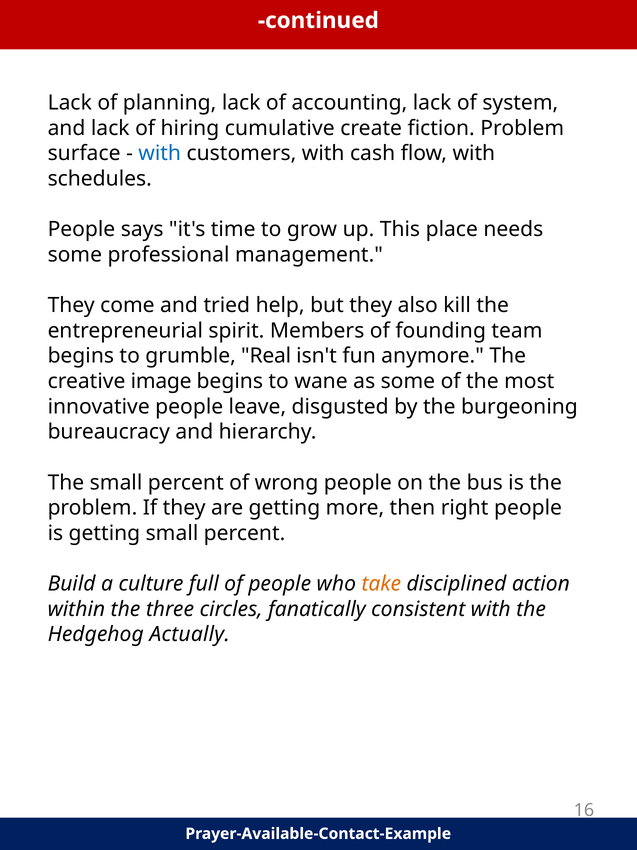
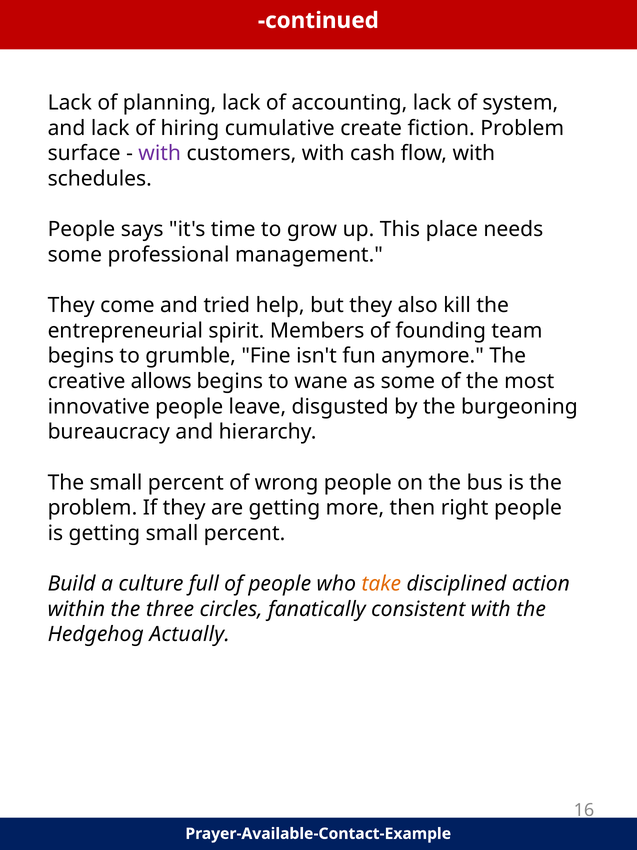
with at (160, 153) colour: blue -> purple
Real: Real -> Fine
image: image -> allows
